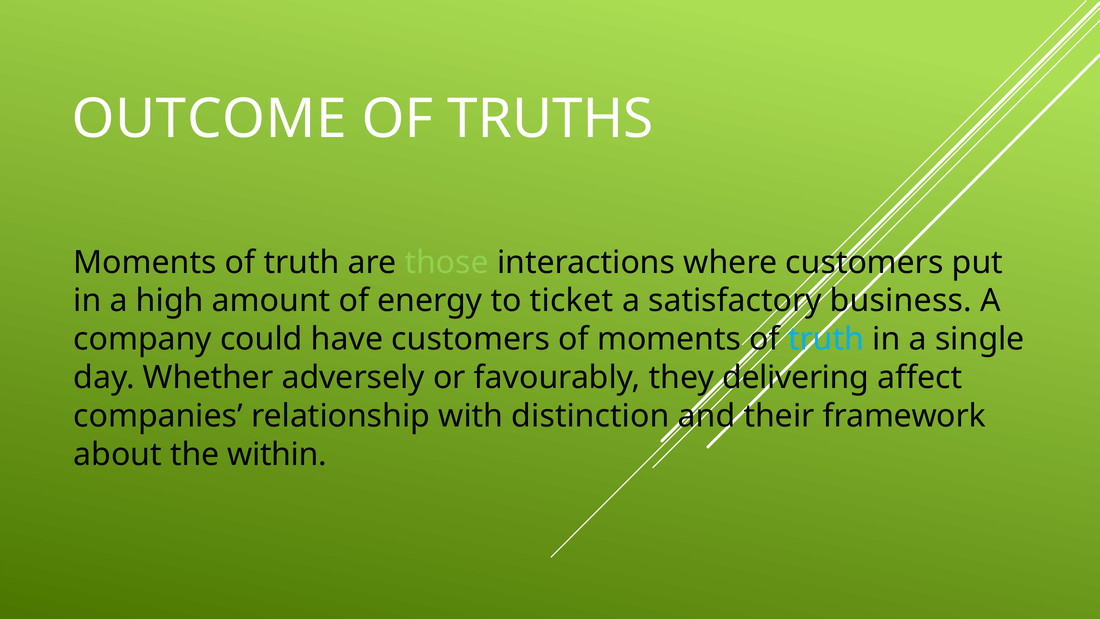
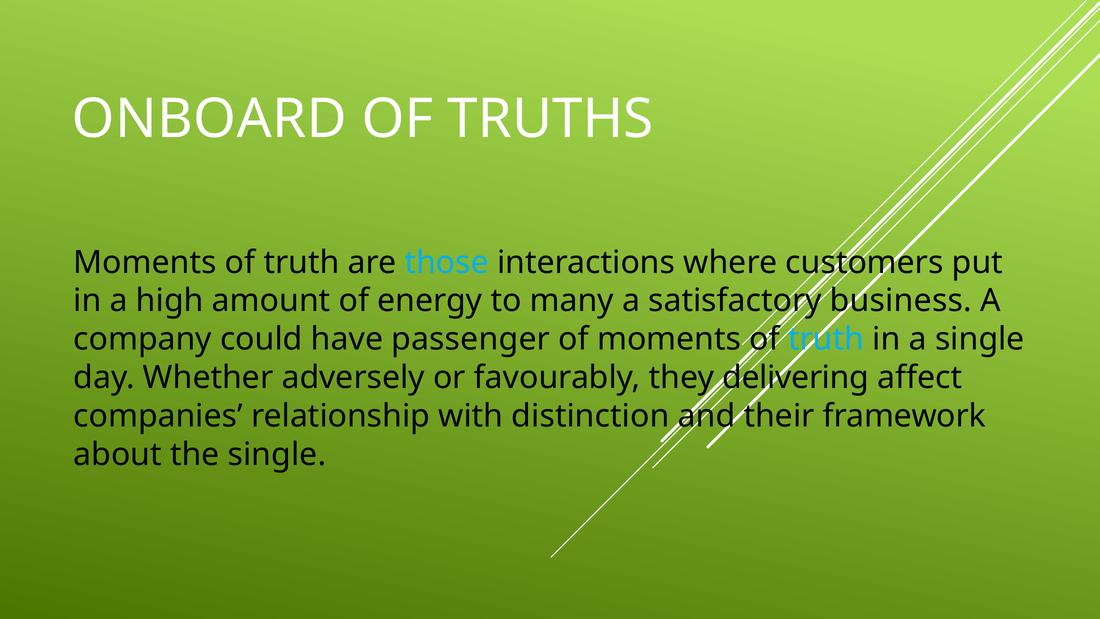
OUTCOME: OUTCOME -> ONBOARD
those colour: light green -> light blue
ticket: ticket -> many
have customers: customers -> passenger
the within: within -> single
